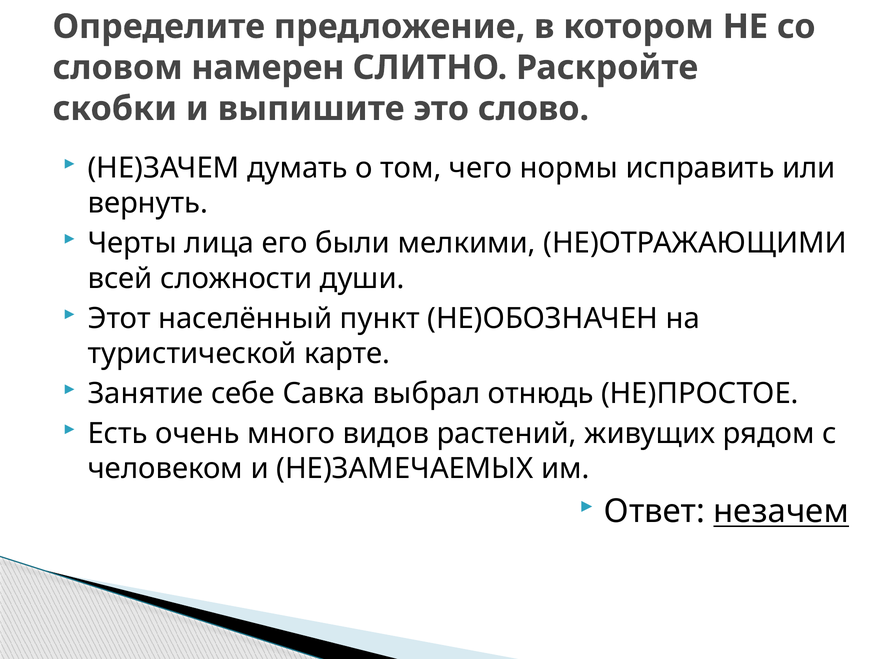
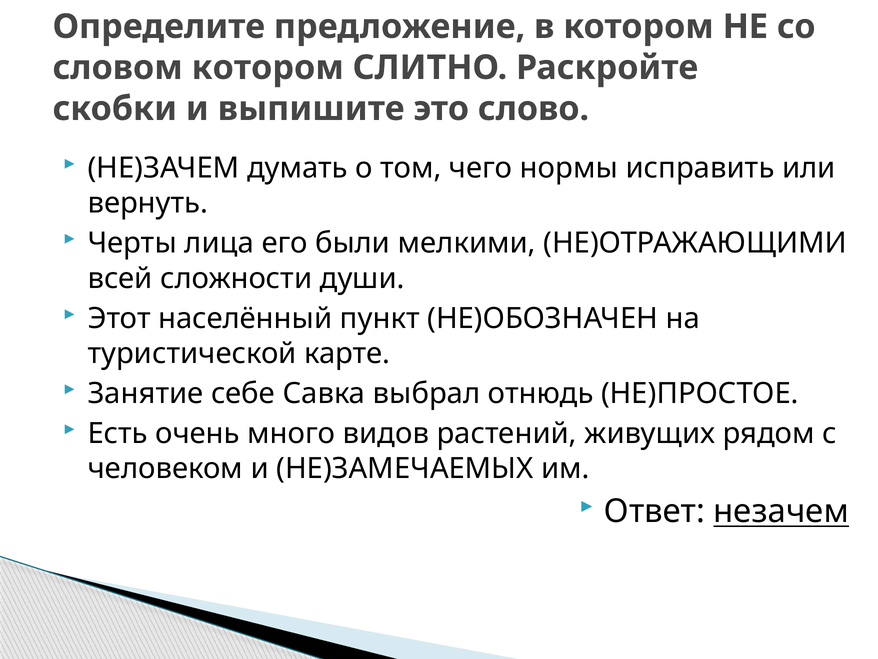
словом намерен: намерен -> котором
